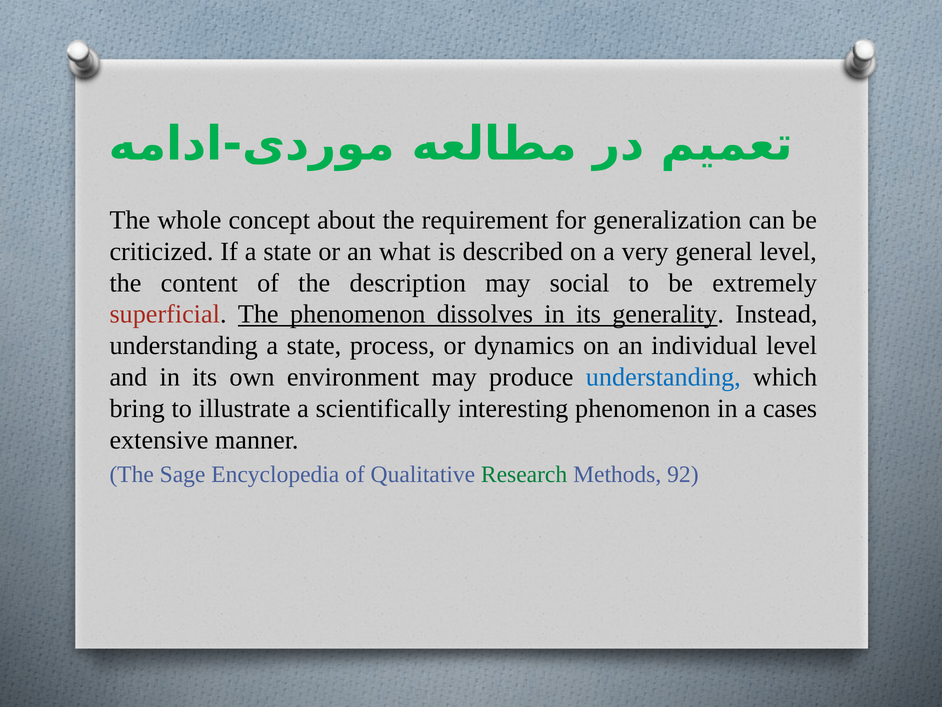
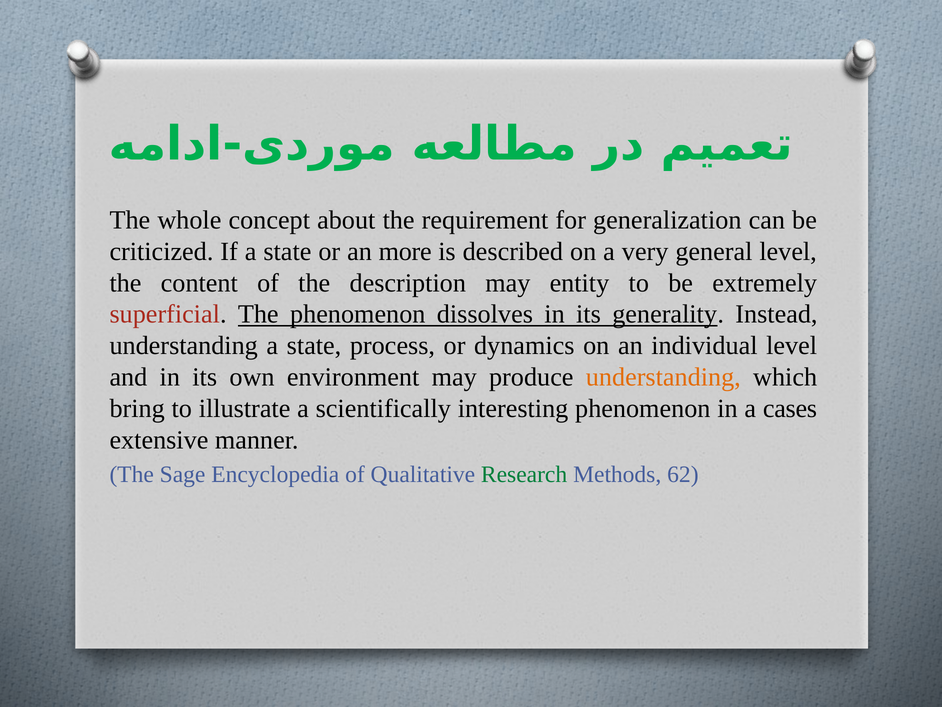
what: what -> more
social: social -> entity
understanding at (663, 377) colour: blue -> orange
92: 92 -> 62
